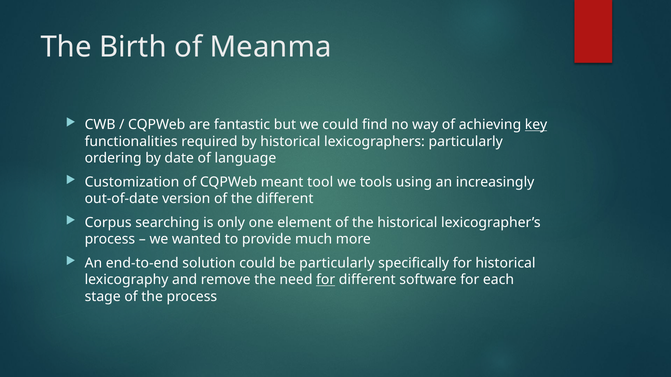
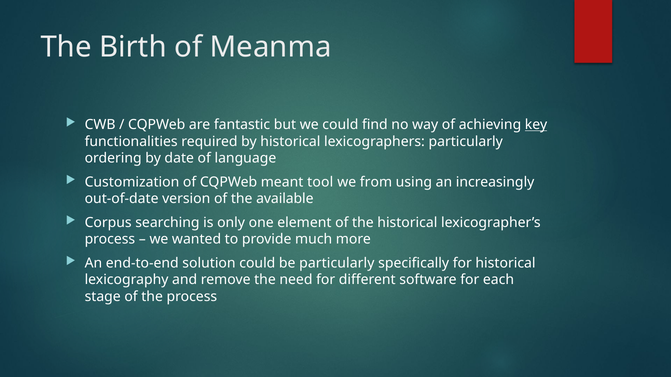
tools: tools -> from
the different: different -> available
for at (326, 280) underline: present -> none
